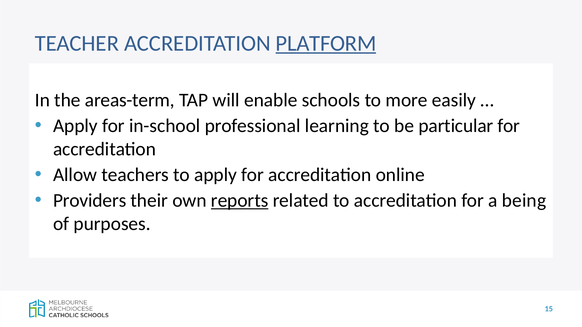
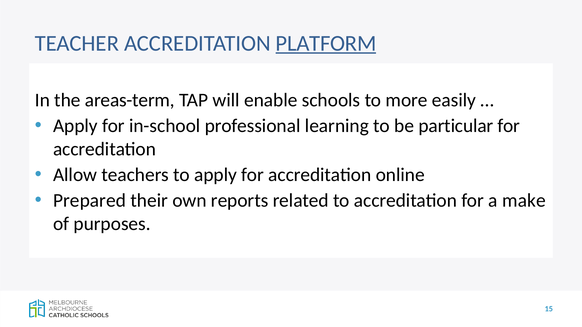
Providers: Providers -> Prepared
reports underline: present -> none
being: being -> make
